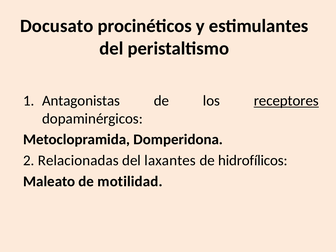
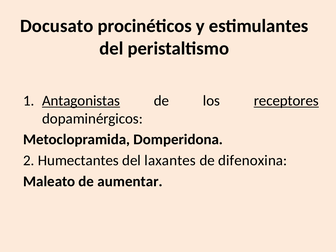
Antagonistas underline: none -> present
Relacionadas: Relacionadas -> Humectantes
hidrofílicos: hidrofílicos -> difenoxina
motilidad: motilidad -> aumentar
